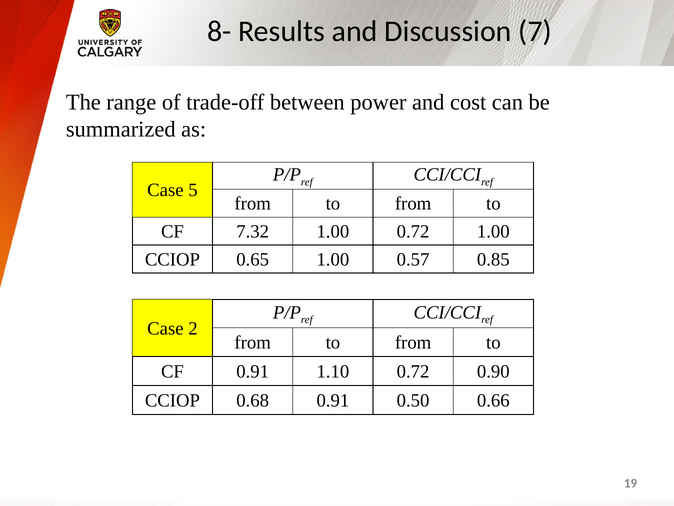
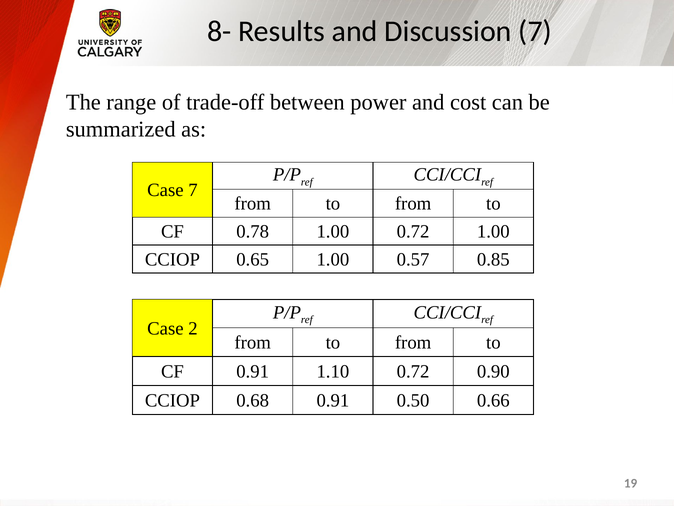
Case 5: 5 -> 7
7.32: 7.32 -> 0.78
